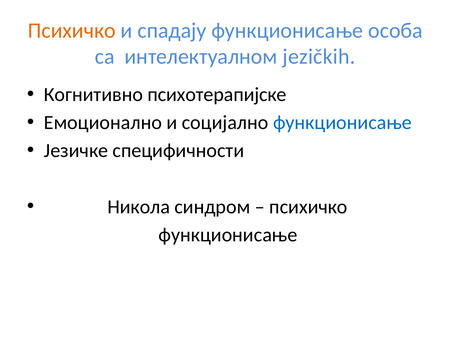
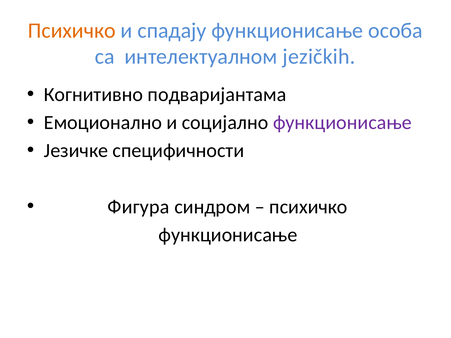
психотерапијске: психотерапијске -> подваријантама
функционисање at (342, 123) colour: blue -> purple
Никола: Никола -> Фигура
